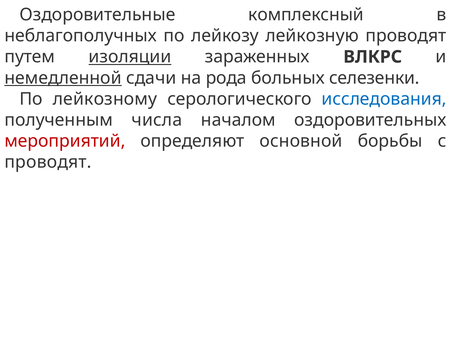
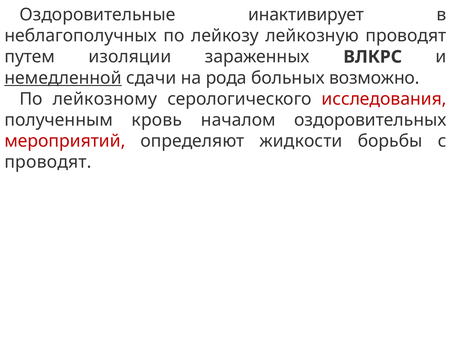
комплексный: комплексный -> инактивирует
изоляции underline: present -> none
селезенки: селезенки -> возможно
исследования colour: blue -> red
числа: числа -> кровь
основной: основной -> жидкости
